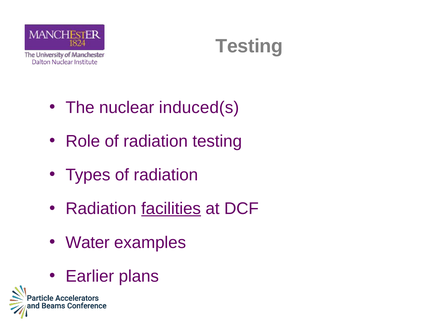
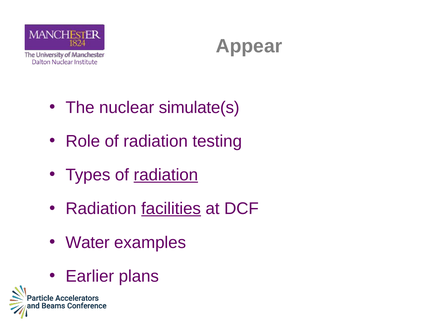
Testing at (249, 46): Testing -> Appear
induced(s: induced(s -> simulate(s
radiation at (166, 175) underline: none -> present
